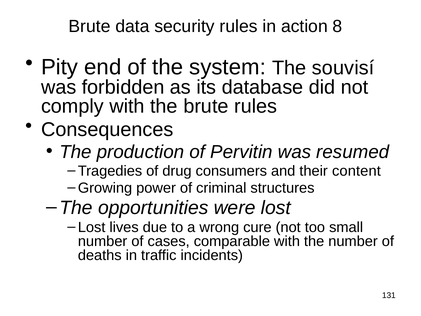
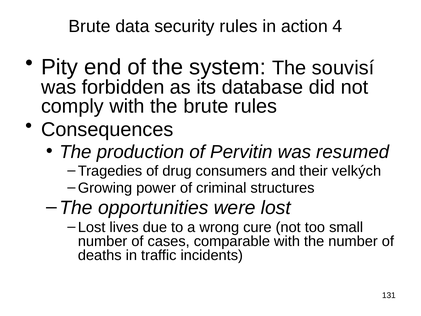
8: 8 -> 4
content: content -> velkých
